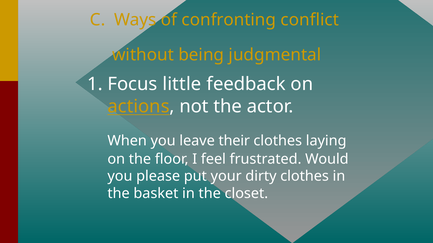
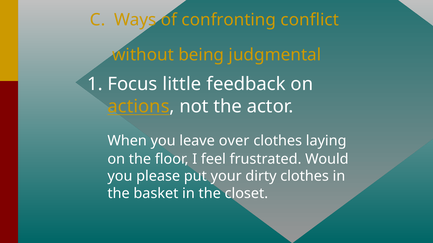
their: their -> over
